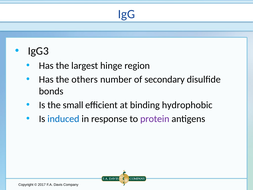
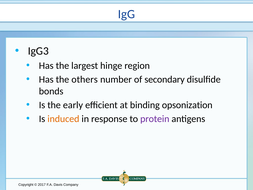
small: small -> early
hydrophobic: hydrophobic -> opsonization
induced colour: blue -> orange
